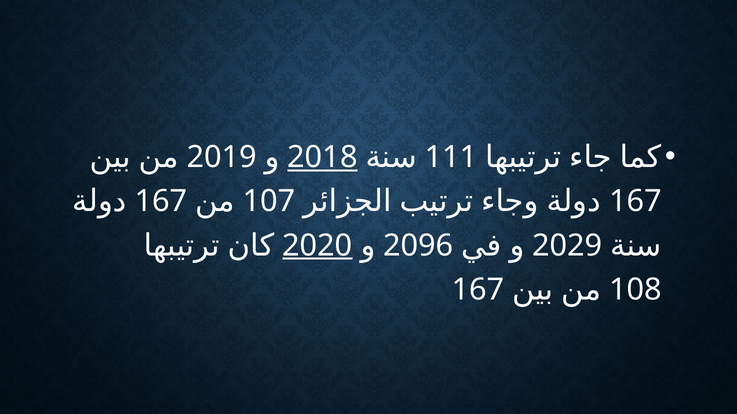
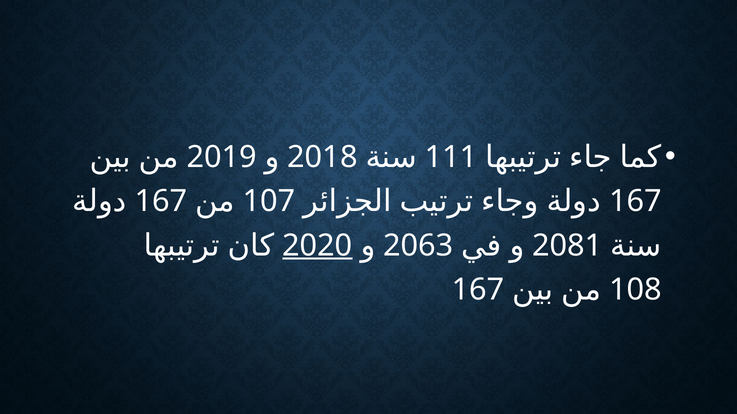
2018 underline: present -> none
2096: 2096 -> 2063
2029: 2029 -> 2081
